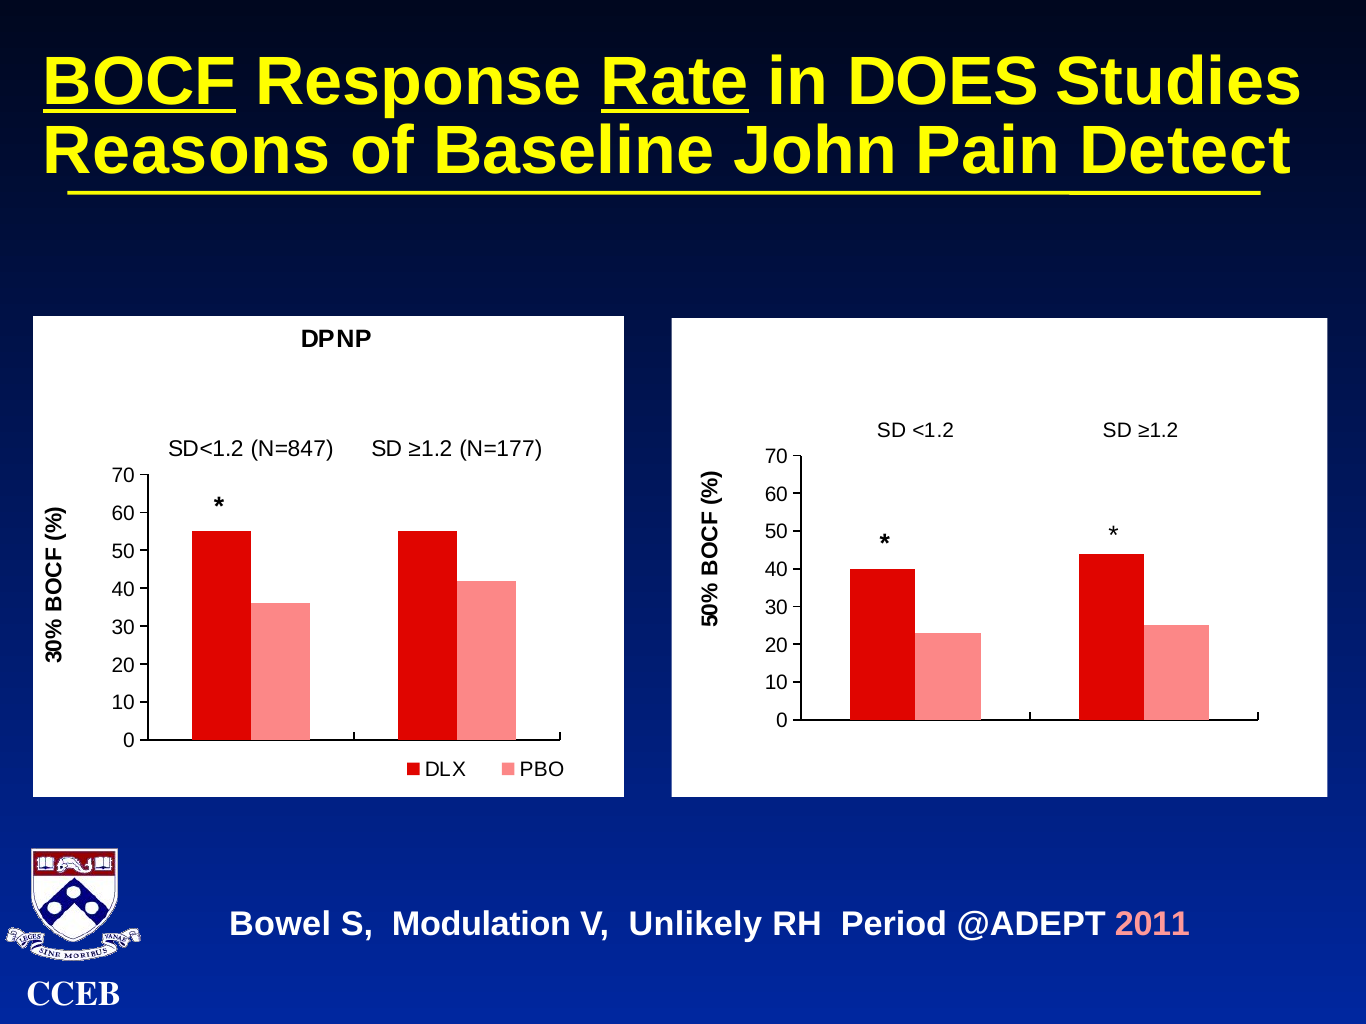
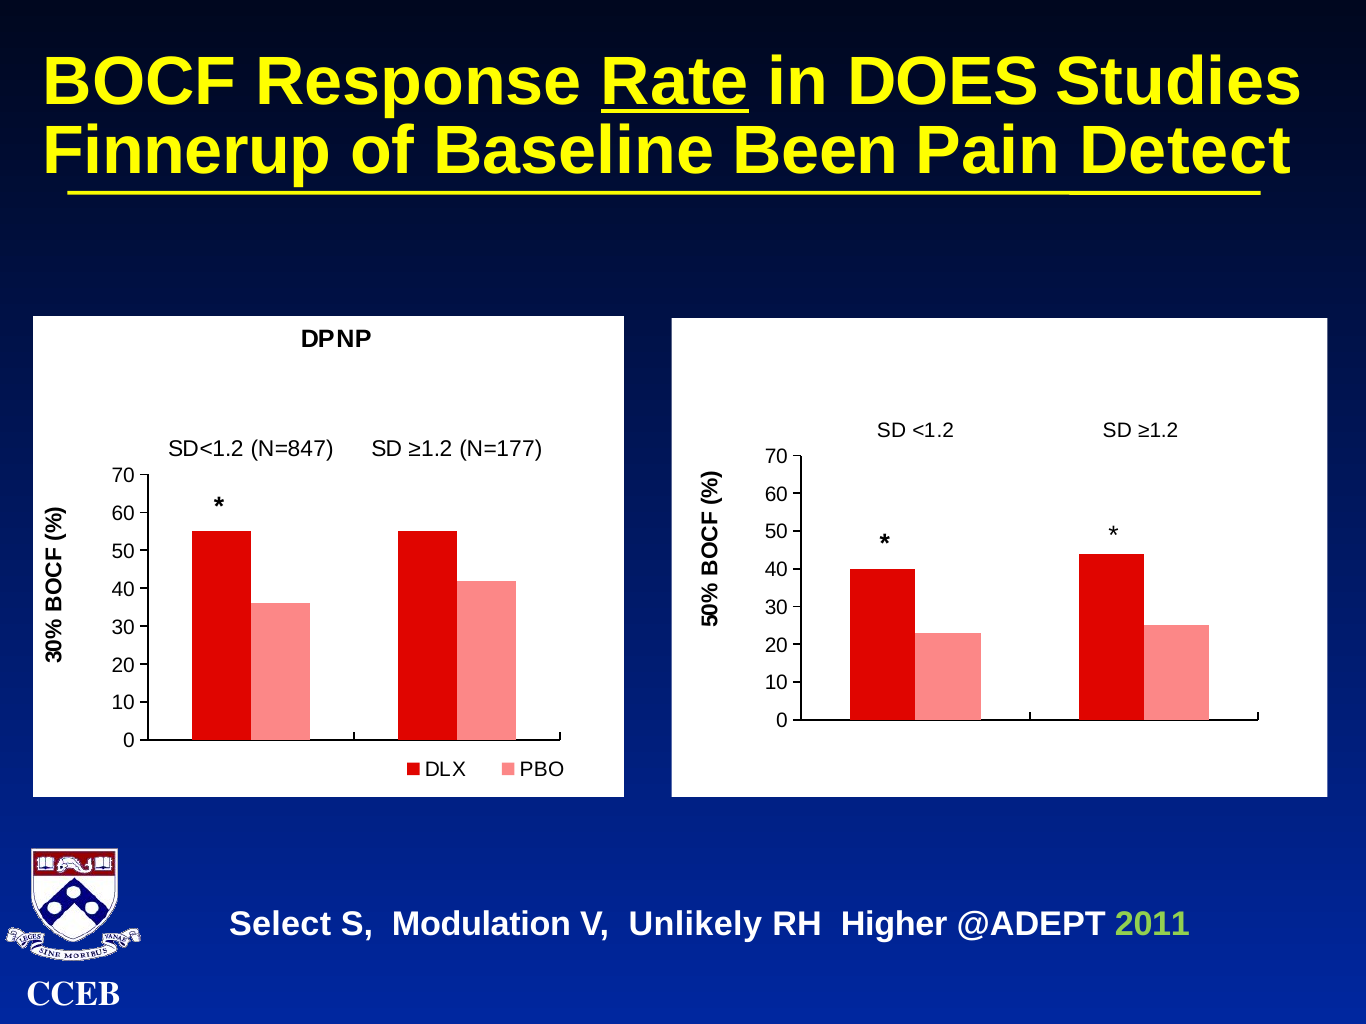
BOCF underline: present -> none
Reasons: Reasons -> Finnerup
John: John -> Been
Bowel: Bowel -> Select
Period: Period -> Higher
2011 colour: pink -> light green
